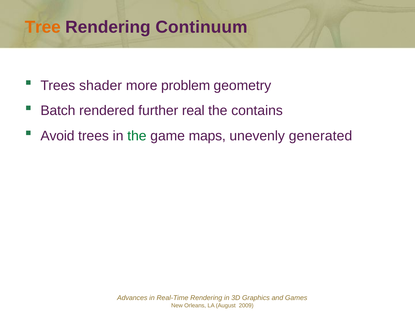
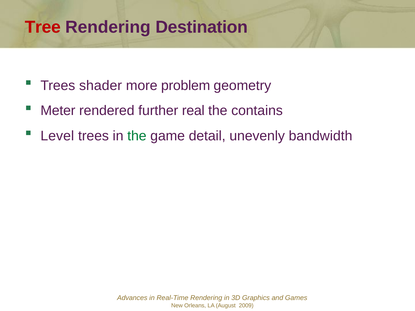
Tree colour: orange -> red
Continuum: Continuum -> Destination
Batch: Batch -> Meter
Avoid: Avoid -> Level
maps: maps -> detail
generated: generated -> bandwidth
